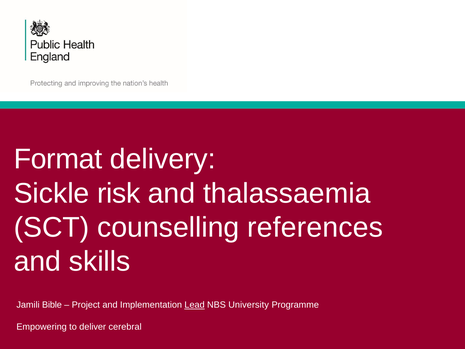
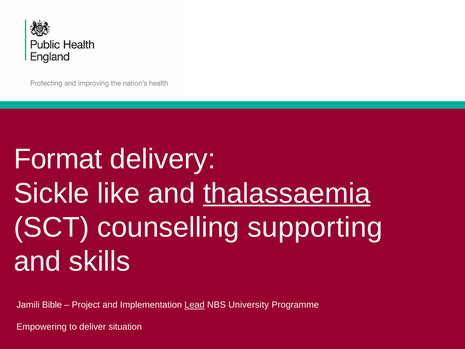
risk: risk -> like
thalassaemia underline: none -> present
references: references -> supporting
cerebral: cerebral -> situation
